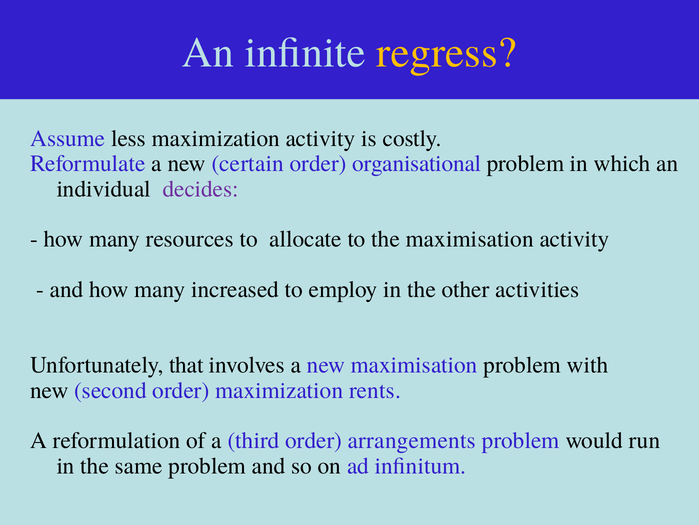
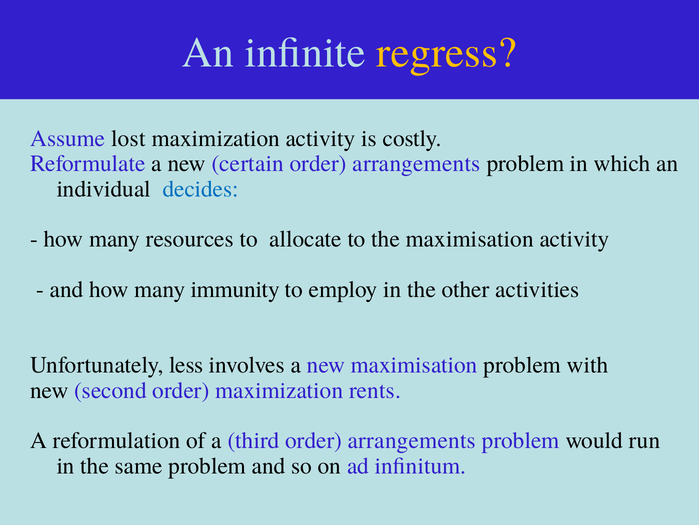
less: less -> lost
organisational at (417, 163): organisational -> arrangements
decides colour: purple -> blue
increased: increased -> immunity
that: that -> less
